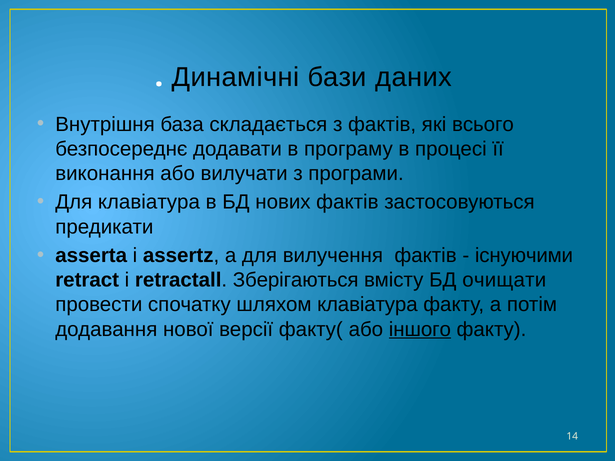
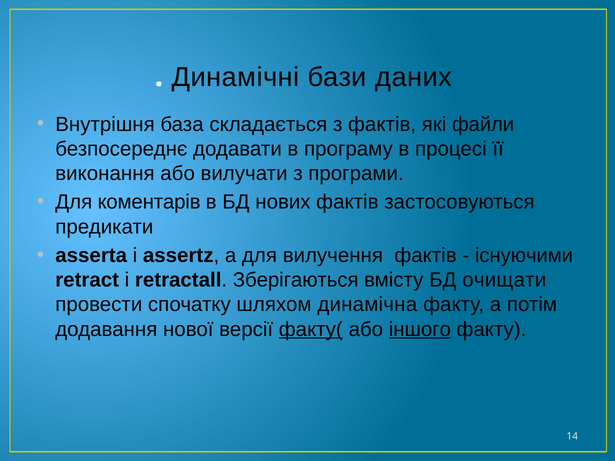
всього: всього -> файли
Для клавіатура: клавіатура -> коментарів
шляхом клавіатура: клавіатура -> динамічна
факту( underline: none -> present
